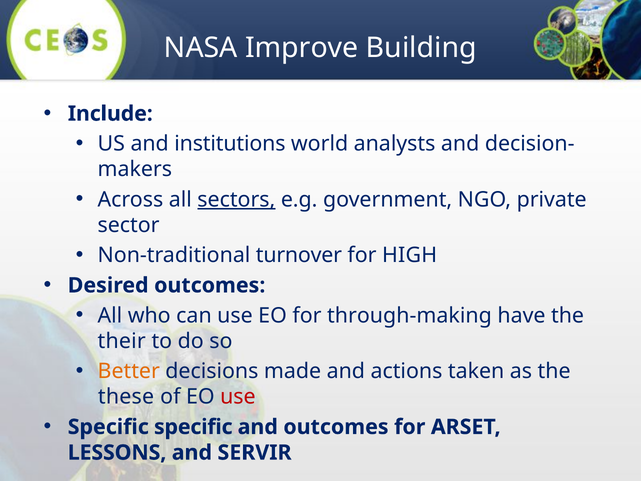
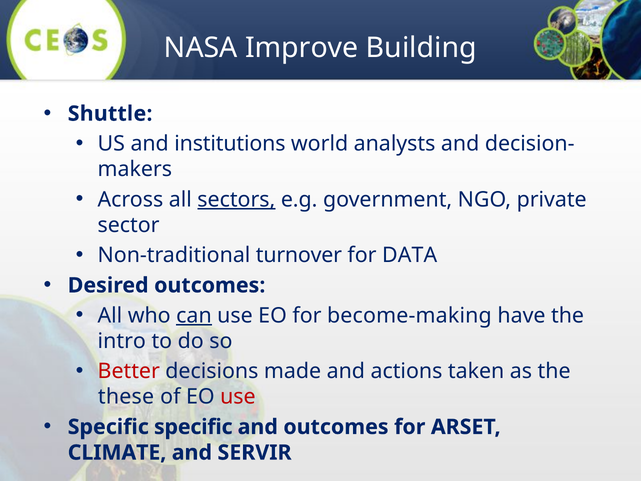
Include: Include -> Shuttle
HIGH: HIGH -> DATA
can underline: none -> present
through-making: through-making -> become-making
their: their -> intro
Better colour: orange -> red
LESSONS: LESSONS -> CLIMATE
